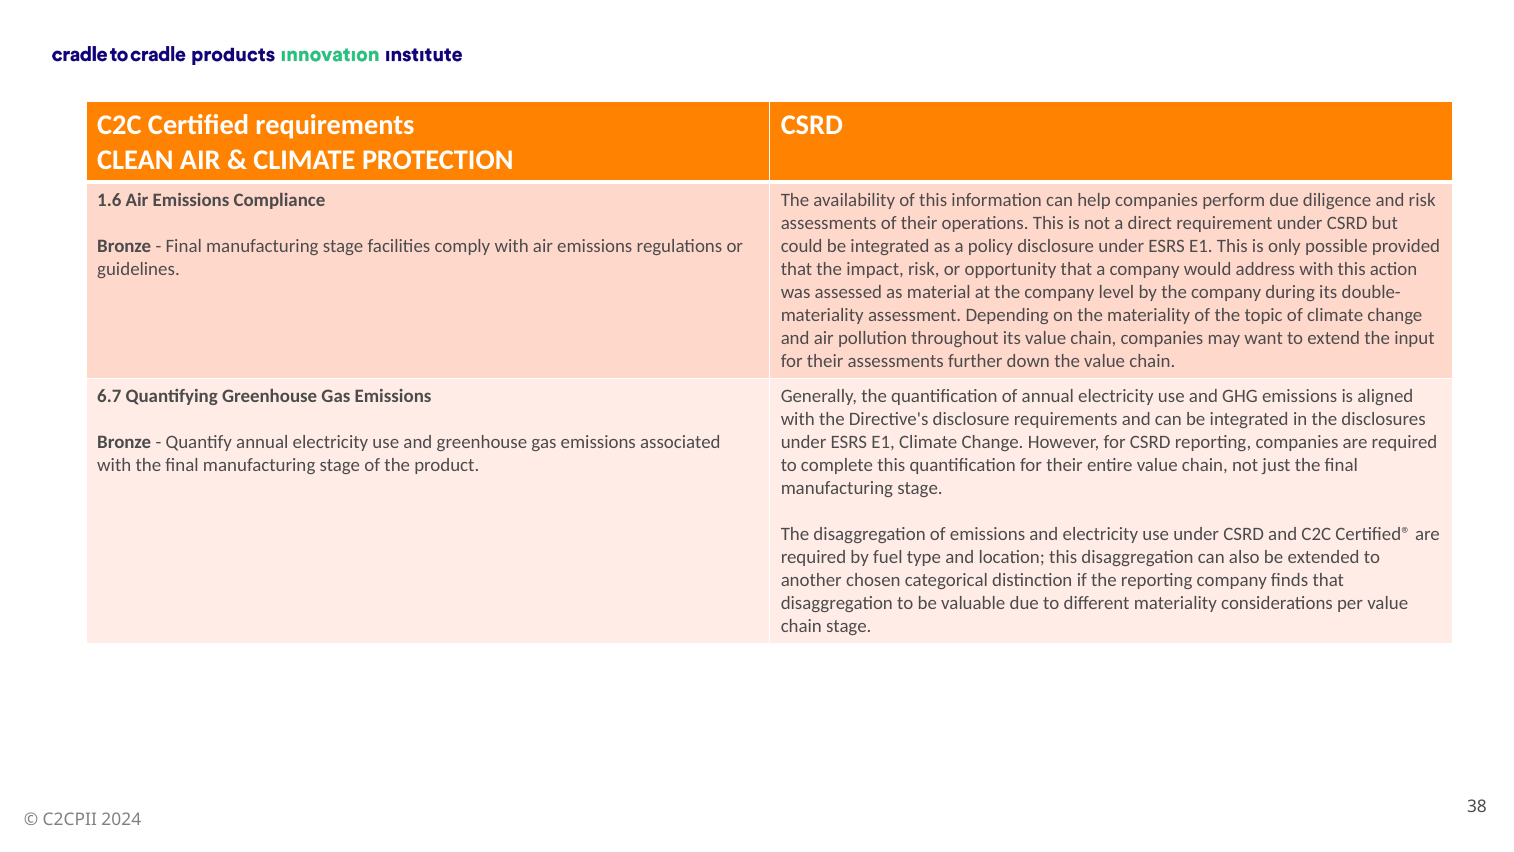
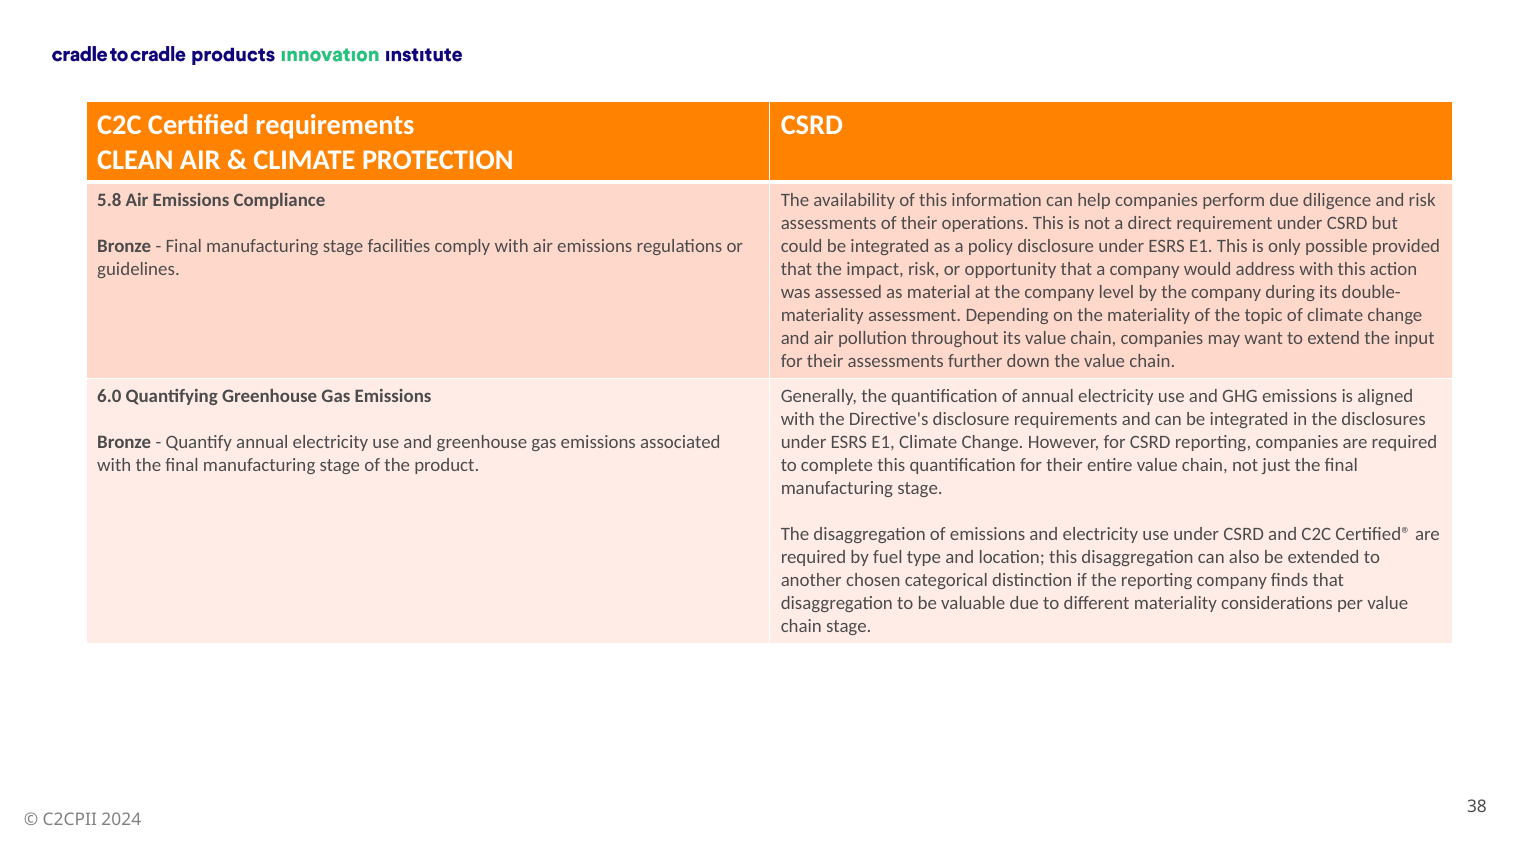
1.6: 1.6 -> 5.8
6.7: 6.7 -> 6.0
